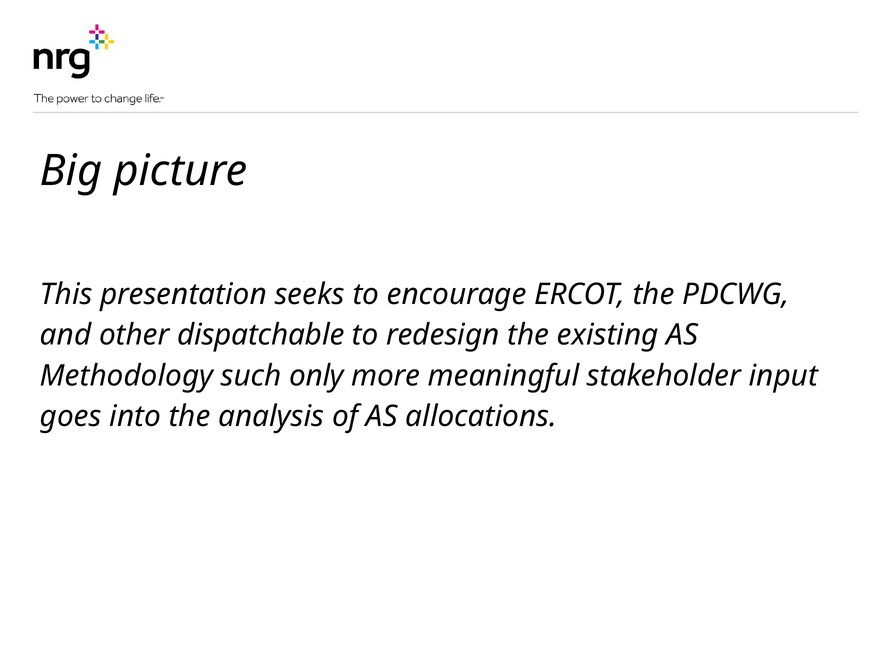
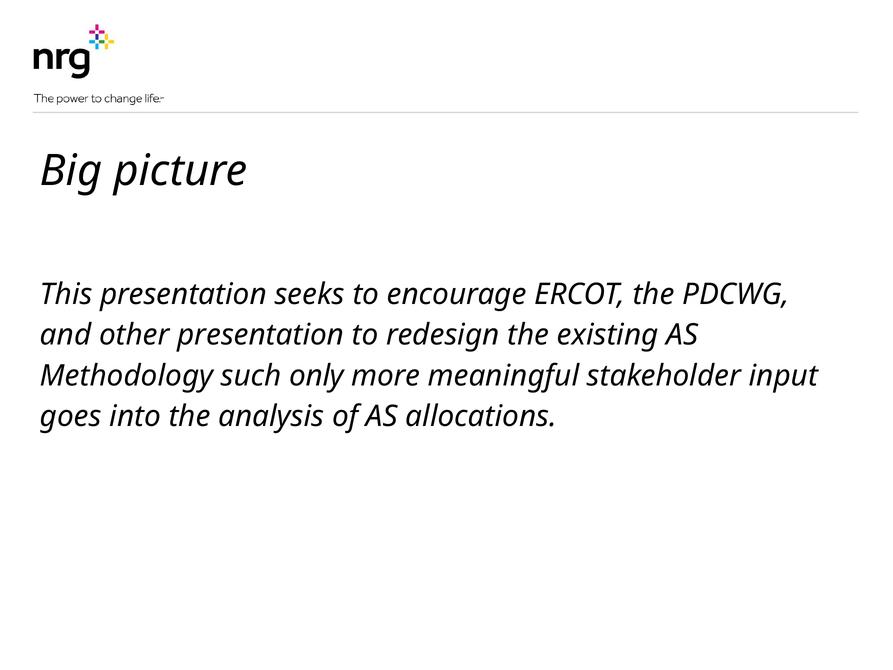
other dispatchable: dispatchable -> presentation
